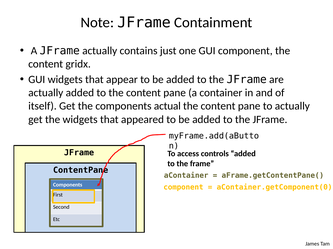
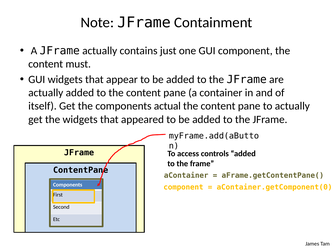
gridx: gridx -> must
